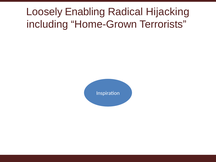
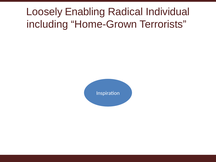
Hijacking: Hijacking -> Individual
